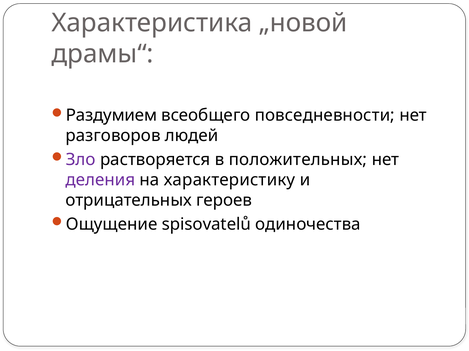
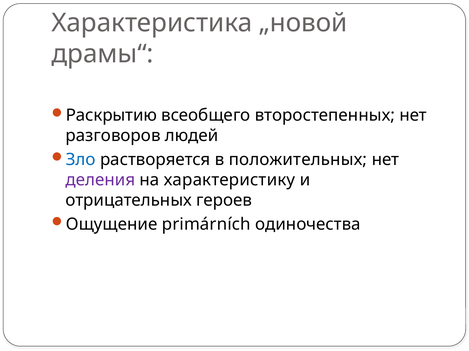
Раздумием: Раздумием -> Раскрытию
повседневности: повседневности -> второстепенных
Зло colour: purple -> blue
spisovatelů: spisovatelů -> primárních
